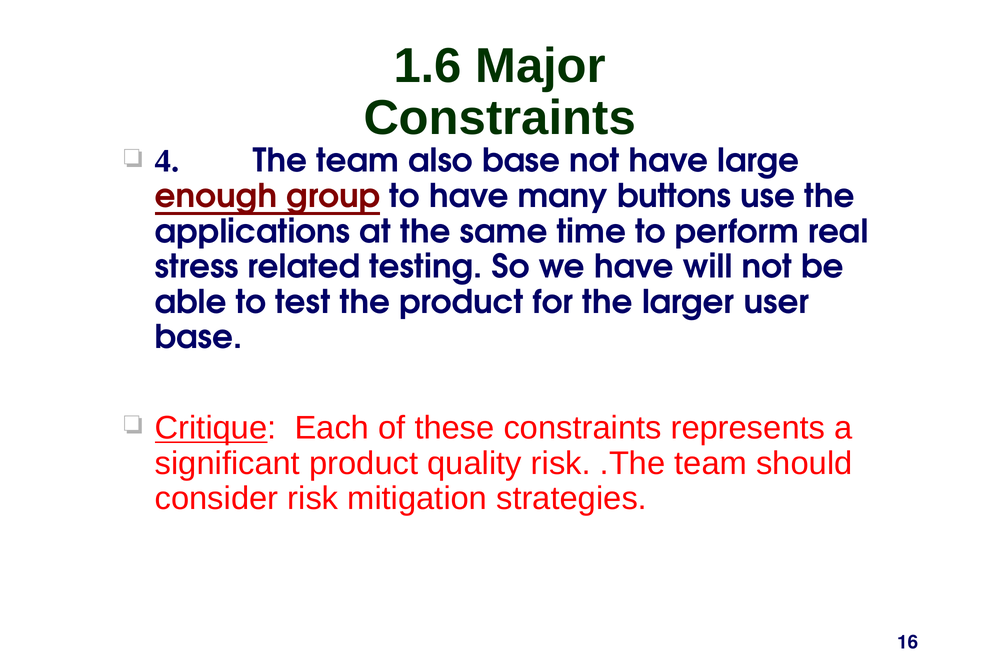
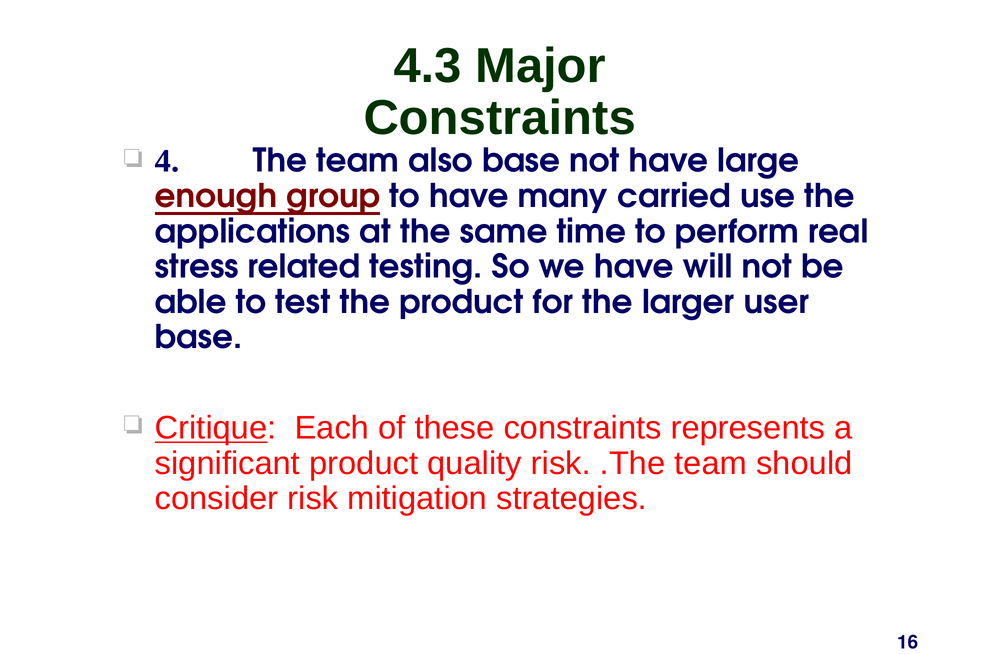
1.6: 1.6 -> 4.3
buttons: buttons -> carried
